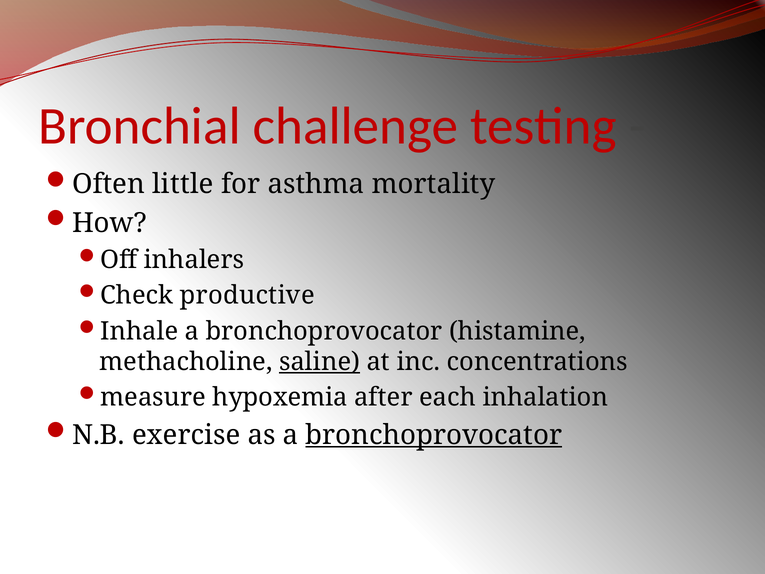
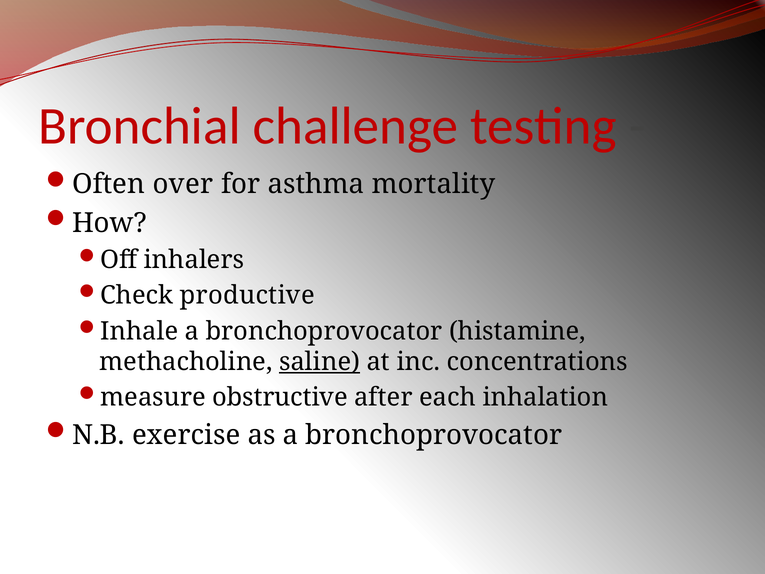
little: little -> over
hypoxemia: hypoxemia -> obstructive
bronchoprovocator at (434, 435) underline: present -> none
